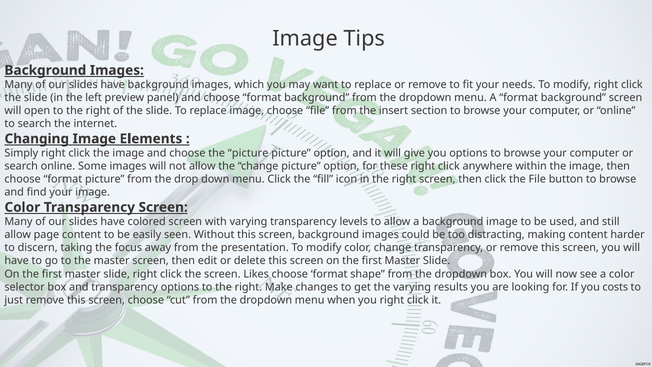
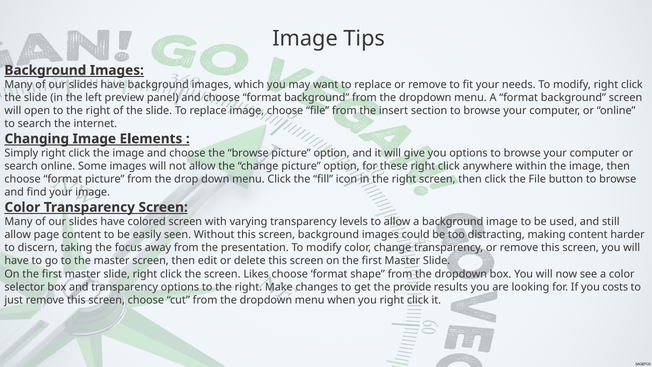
the picture: picture -> browse
the varying: varying -> provide
